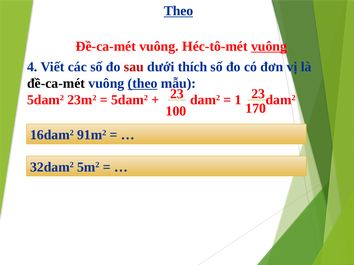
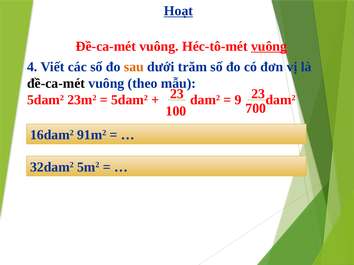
Theo at (179, 11): Theo -> Hoạt
sau colour: red -> orange
thích: thích -> trăm
theo at (143, 84) underline: present -> none
1: 1 -> 9
170: 170 -> 700
